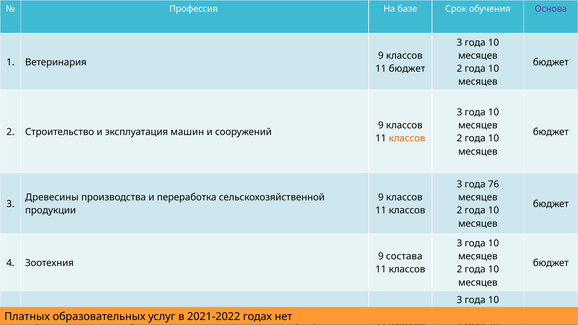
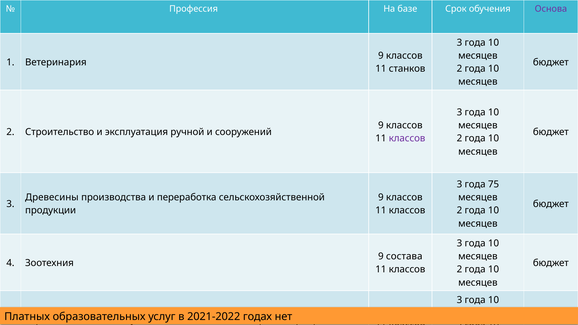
11 бюджет: бюджет -> станков
машин: машин -> ручной
классов at (407, 138) colour: orange -> purple
76: 76 -> 75
